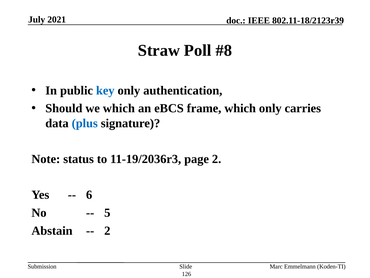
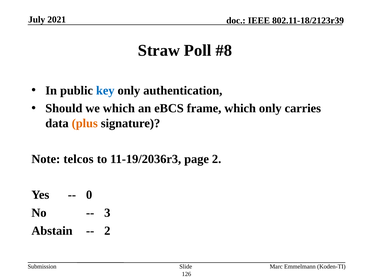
plus colour: blue -> orange
status: status -> telcos
6: 6 -> 0
5: 5 -> 3
